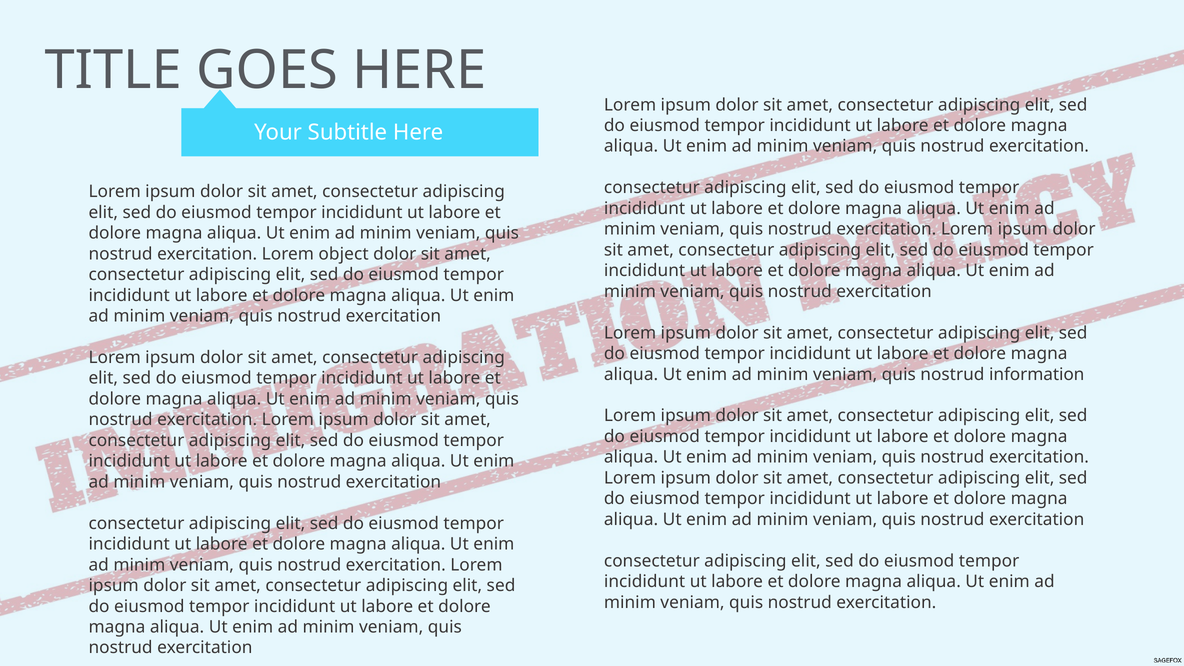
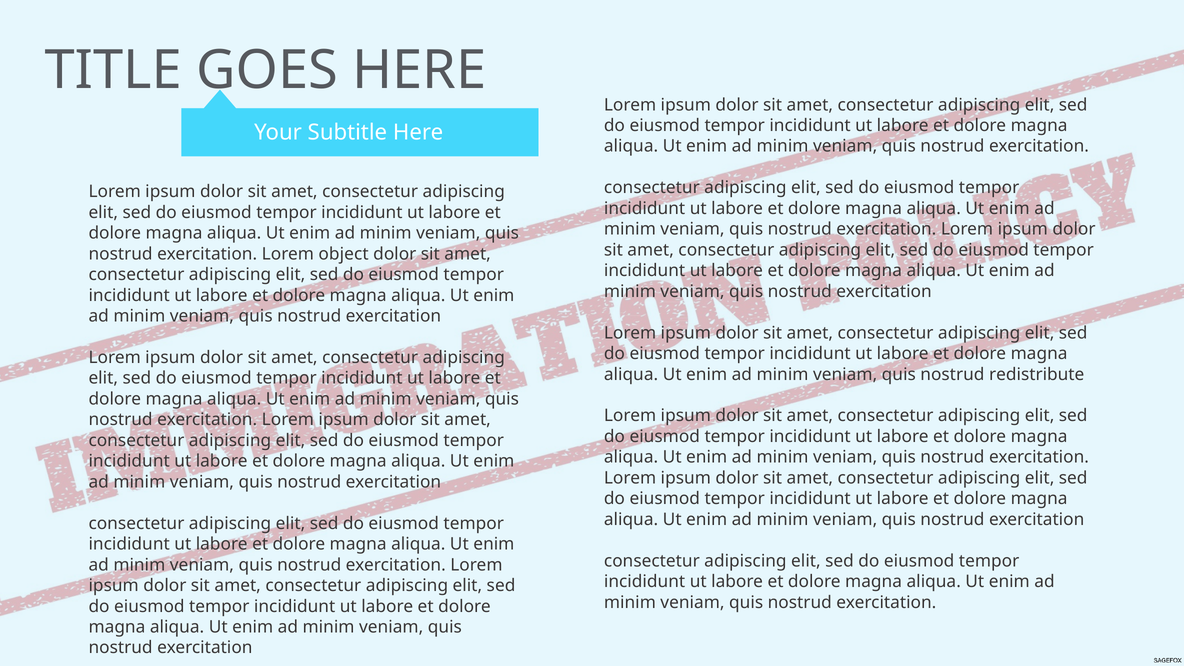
information: information -> redistribute
